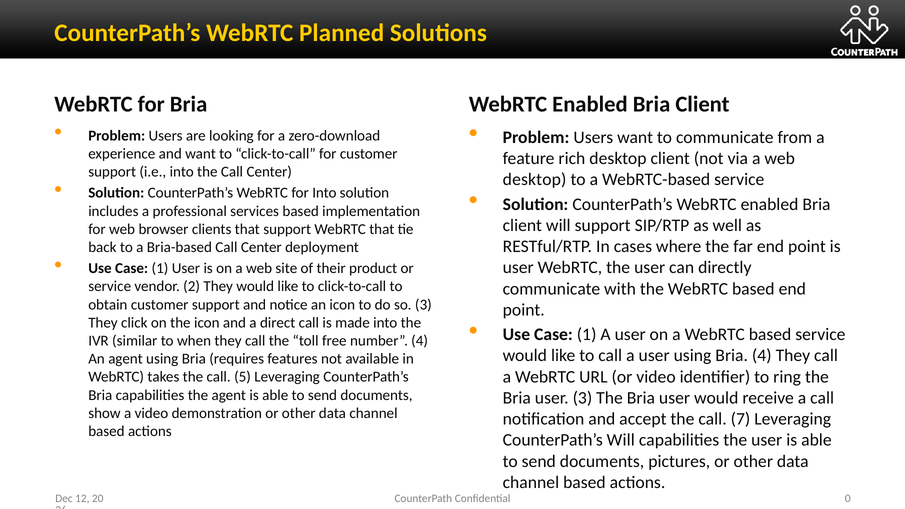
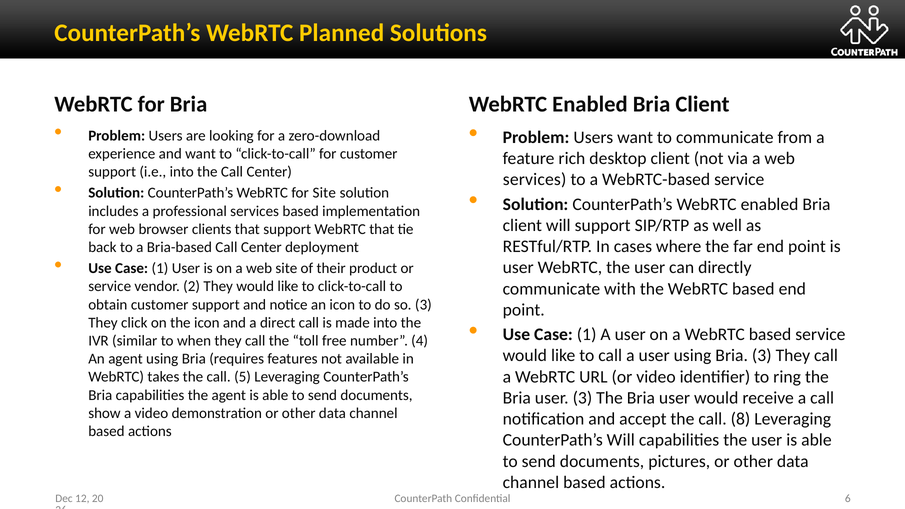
desktop at (535, 180): desktop -> services
for Into: Into -> Site
Bria 4: 4 -> 3
7: 7 -> 8
0: 0 -> 6
